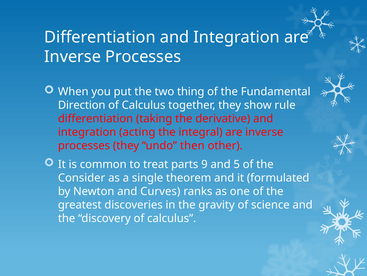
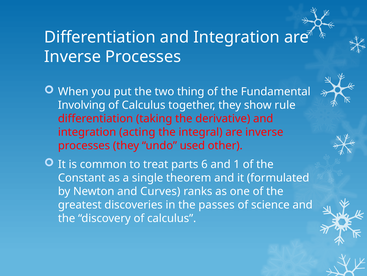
Direction: Direction -> Involving
then: then -> used
9: 9 -> 6
5: 5 -> 1
Consider: Consider -> Constant
gravity: gravity -> passes
